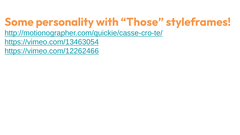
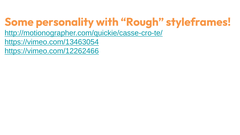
Those: Those -> Rough
